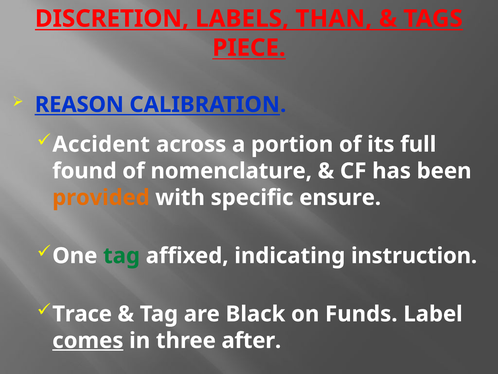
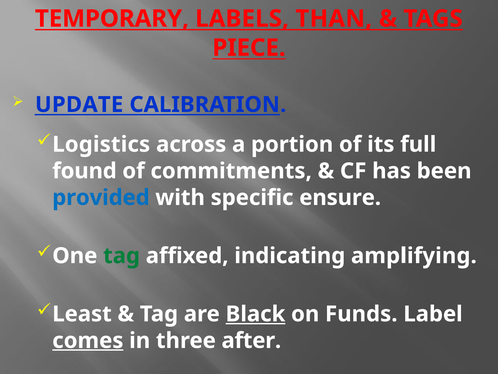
DISCRETION: DISCRETION -> TEMPORARY
REASON: REASON -> UPDATE
Accident: Accident -> Logistics
nomenclature: nomenclature -> commitments
provided colour: orange -> blue
instruction: instruction -> amplifying
Trace: Trace -> Least
Black underline: none -> present
